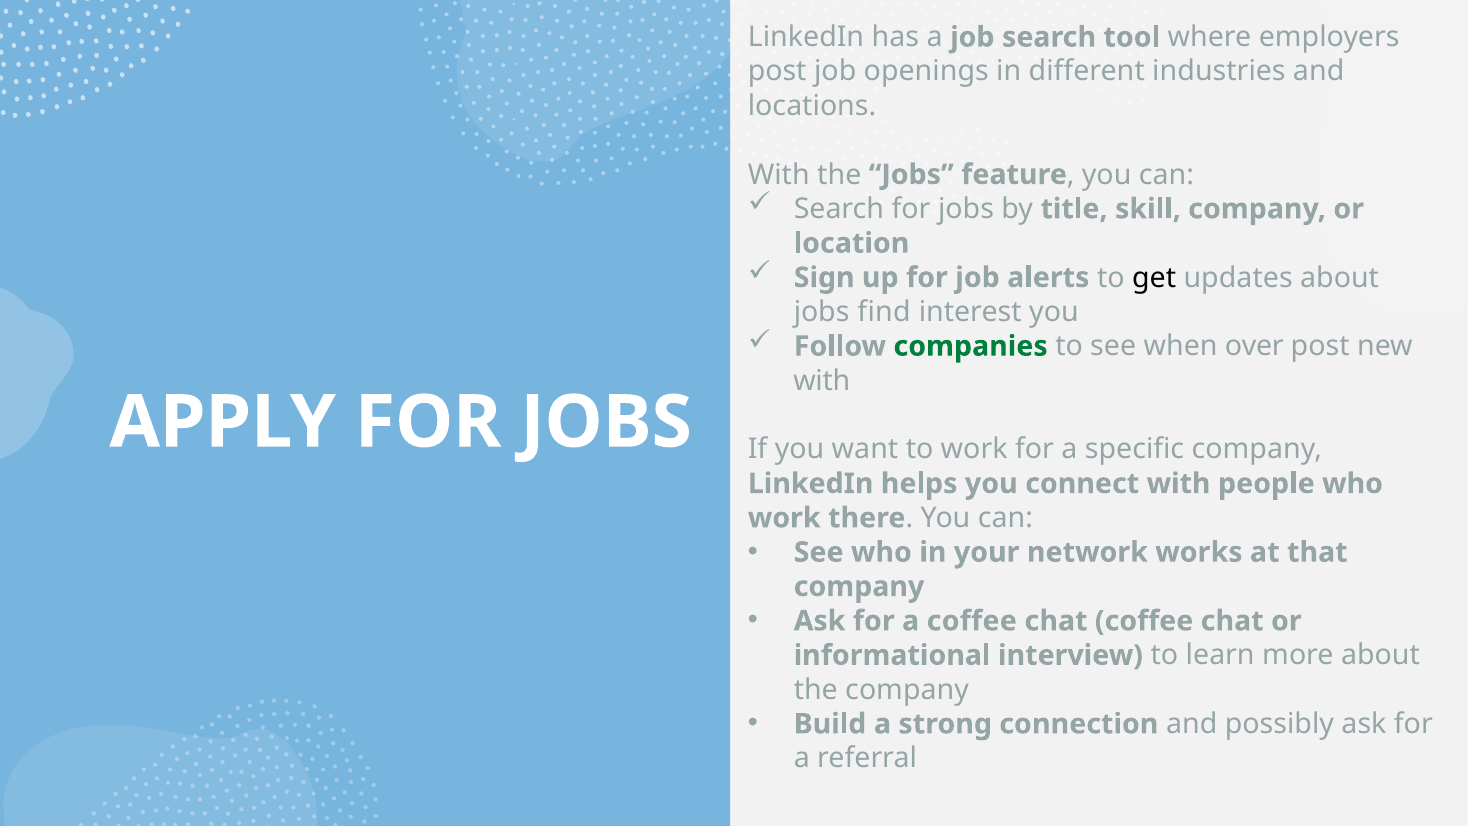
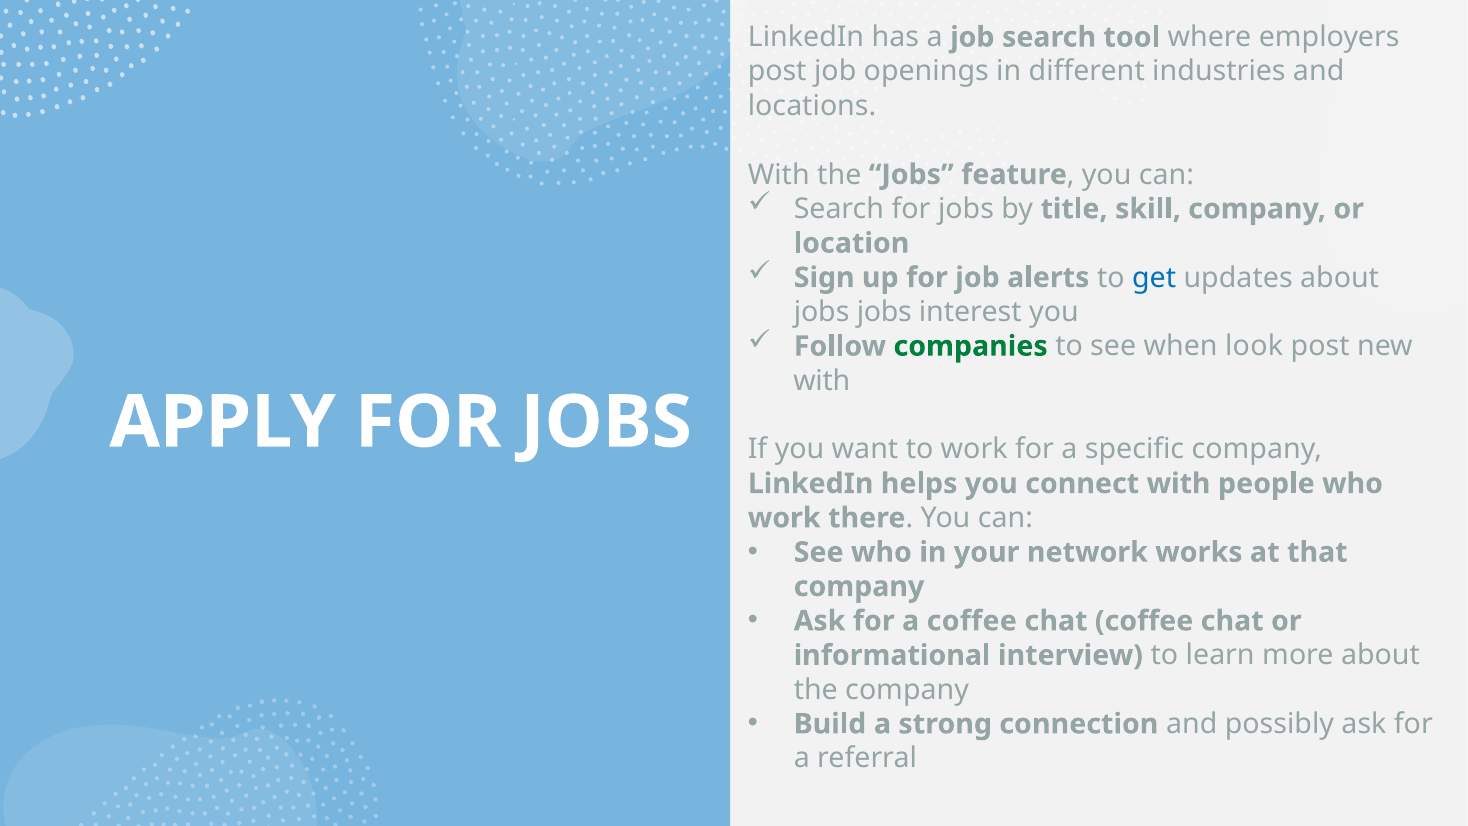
get colour: black -> blue
jobs find: find -> jobs
over: over -> look
